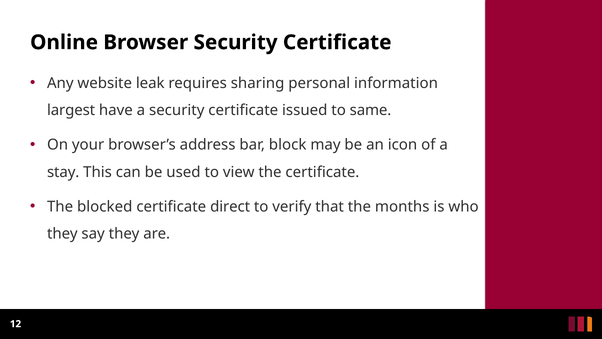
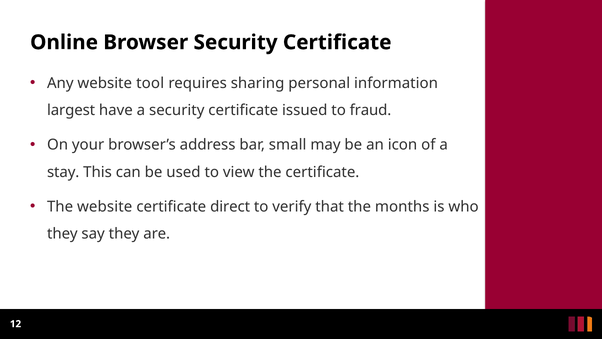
leak: leak -> tool
same: same -> fraud
block: block -> small
The blocked: blocked -> website
